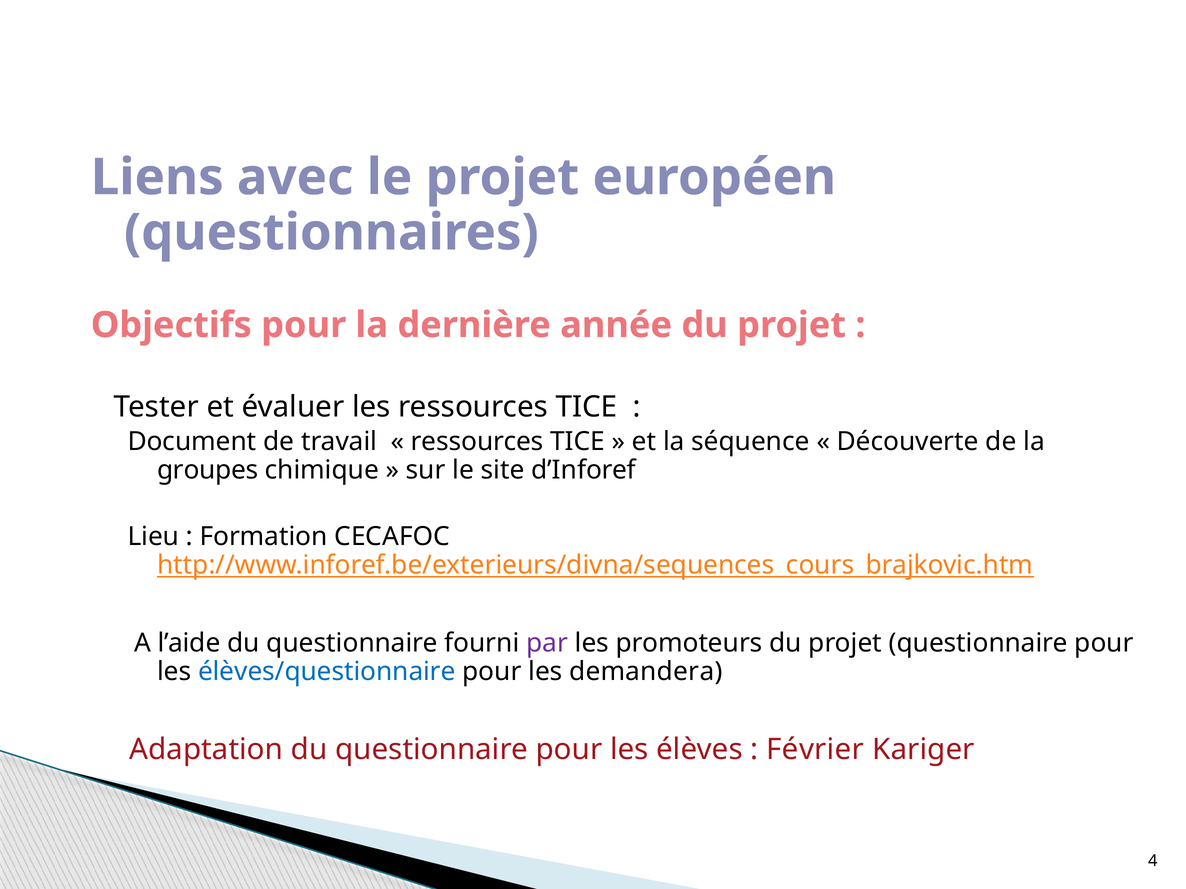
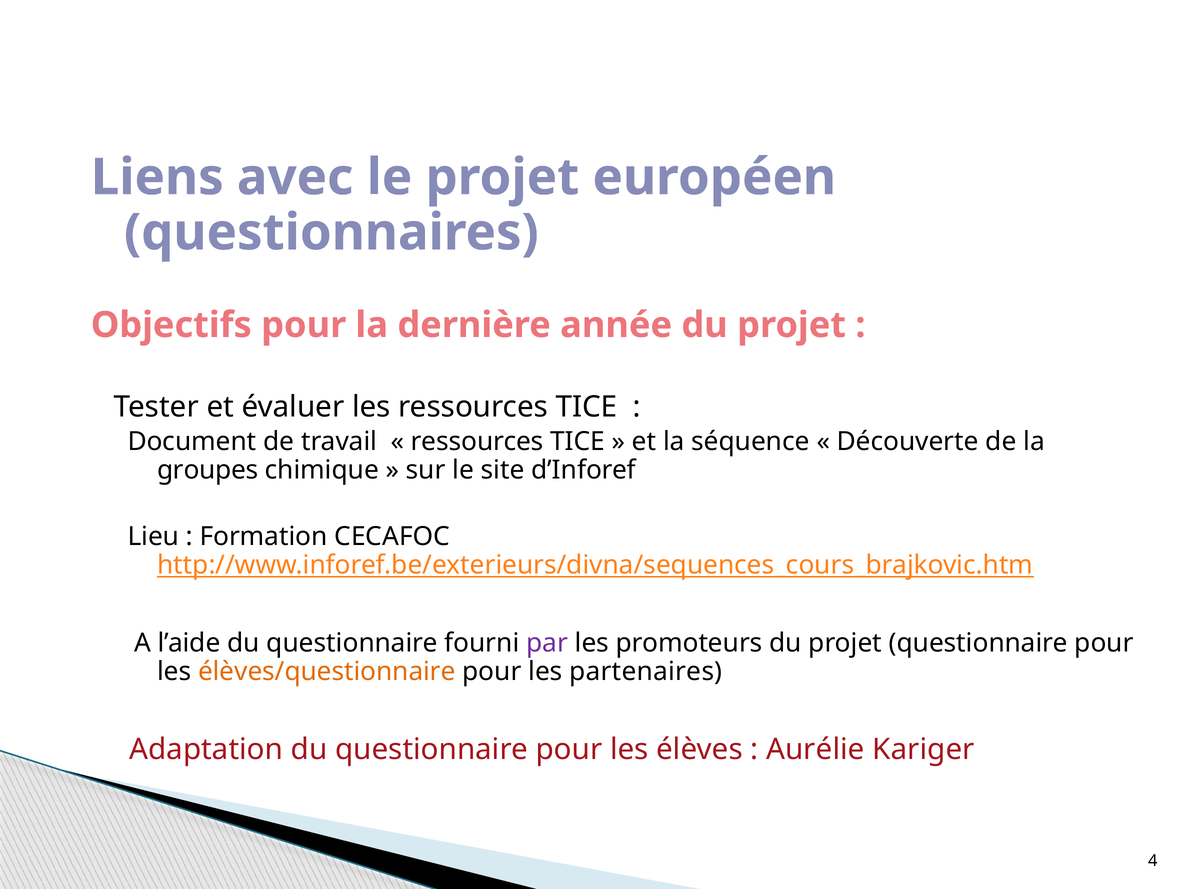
élèves/questionnaire colour: blue -> orange
demandera: demandera -> partenaires
Février: Février -> Aurélie
